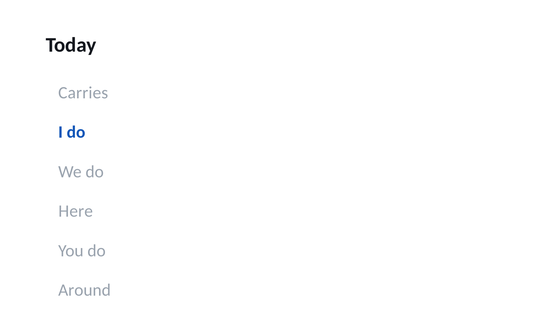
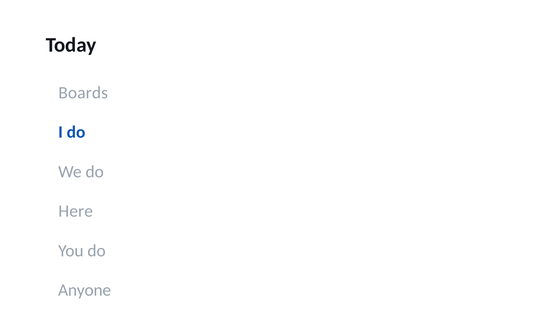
Carries: Carries -> Boards
Around: Around -> Anyone
